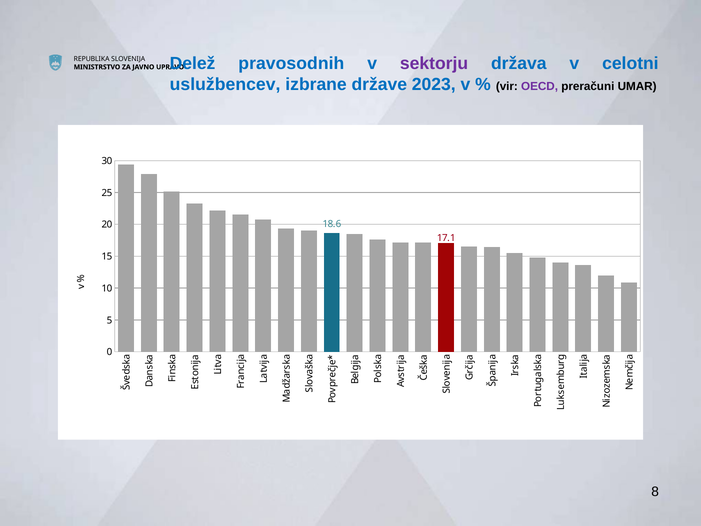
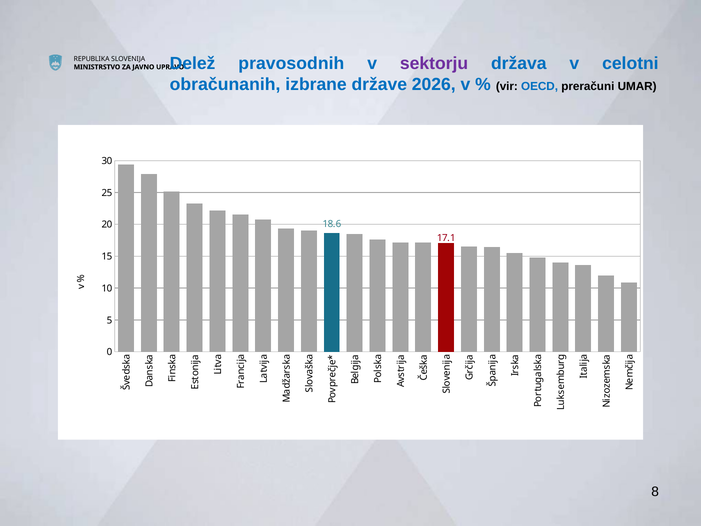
uslužbencev: uslužbencev -> obračunanih
2023: 2023 -> 2026
OECD colour: purple -> blue
